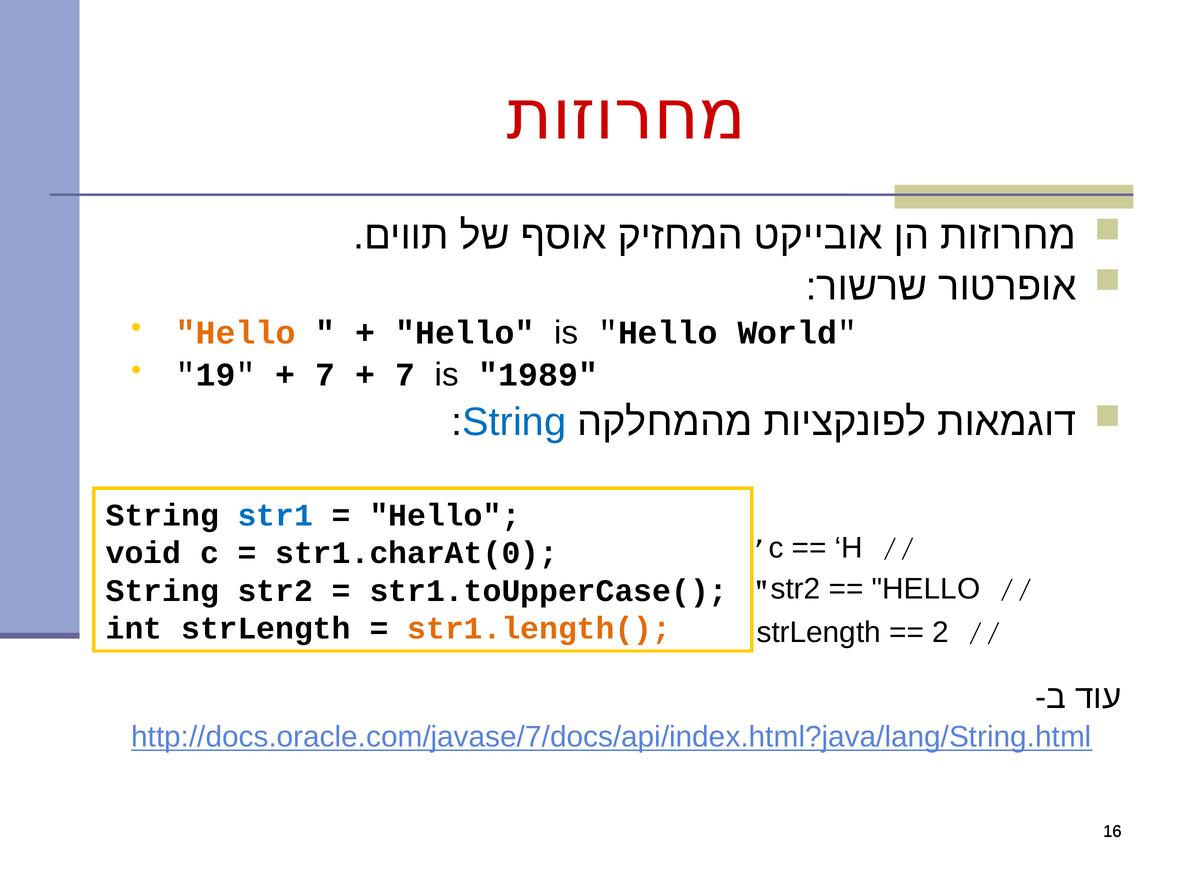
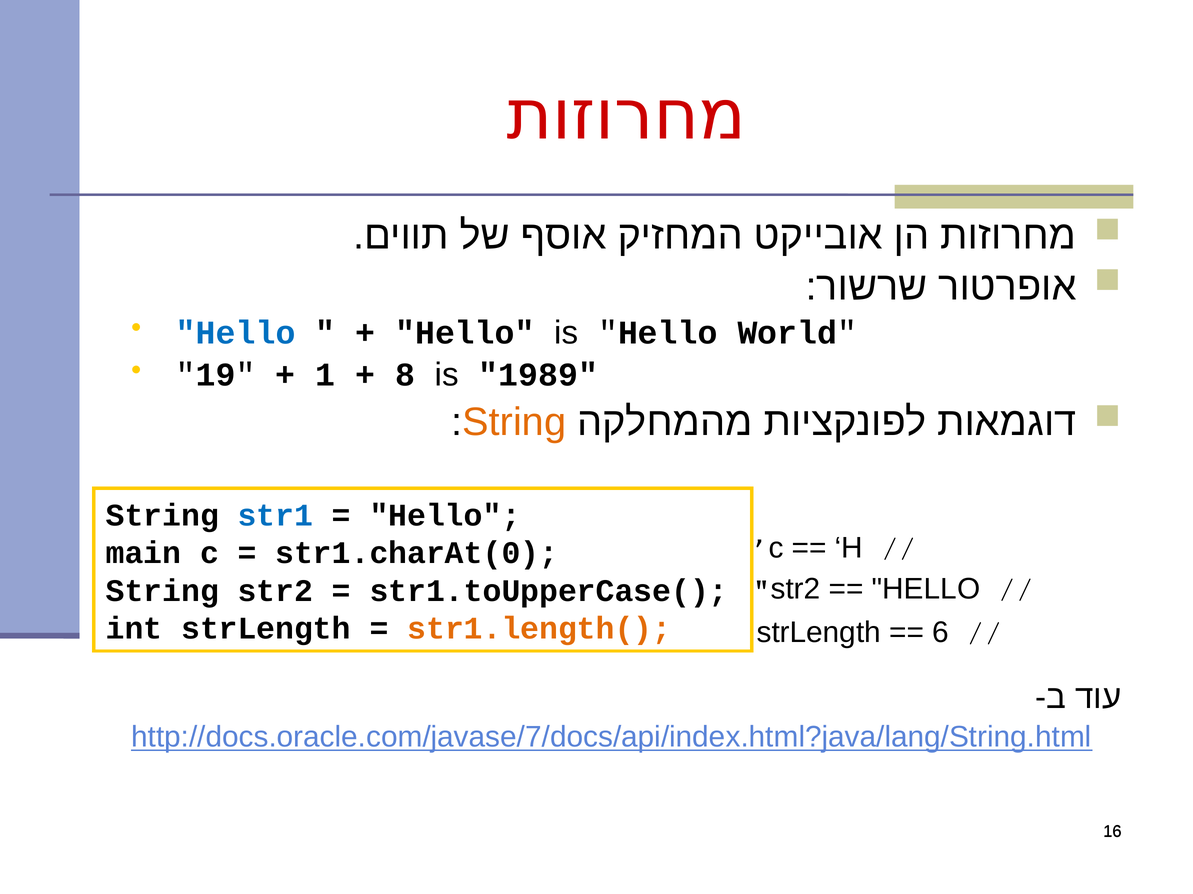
Hello at (236, 333) colour: orange -> blue
7 at (325, 375): 7 -> 1
7 at (405, 375): 7 -> 8
String at (514, 423) colour: blue -> orange
void: void -> main
2: 2 -> 6
